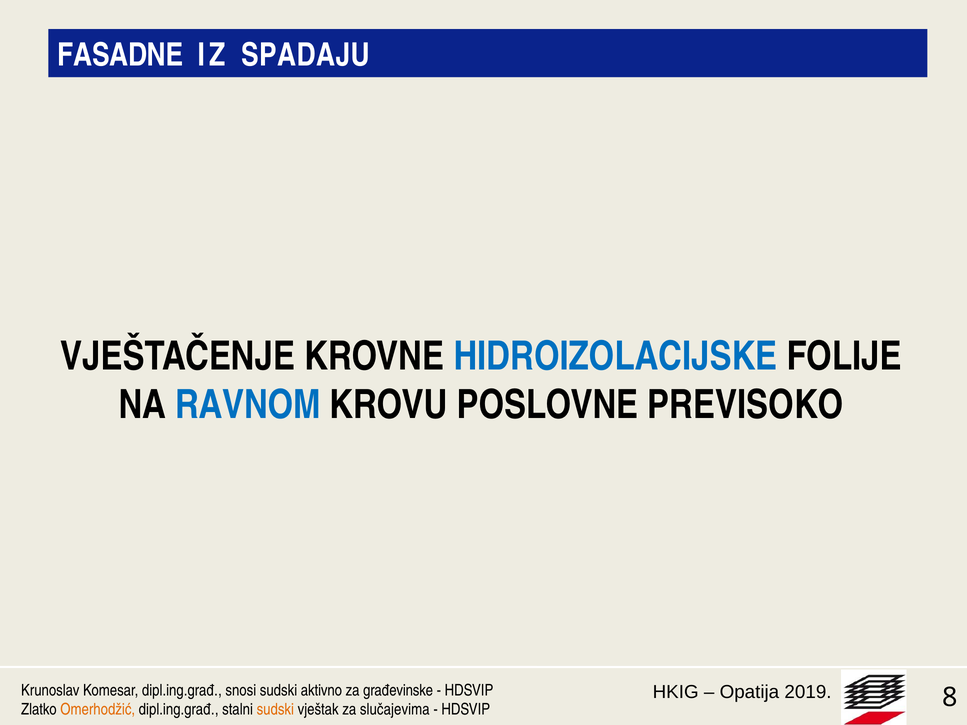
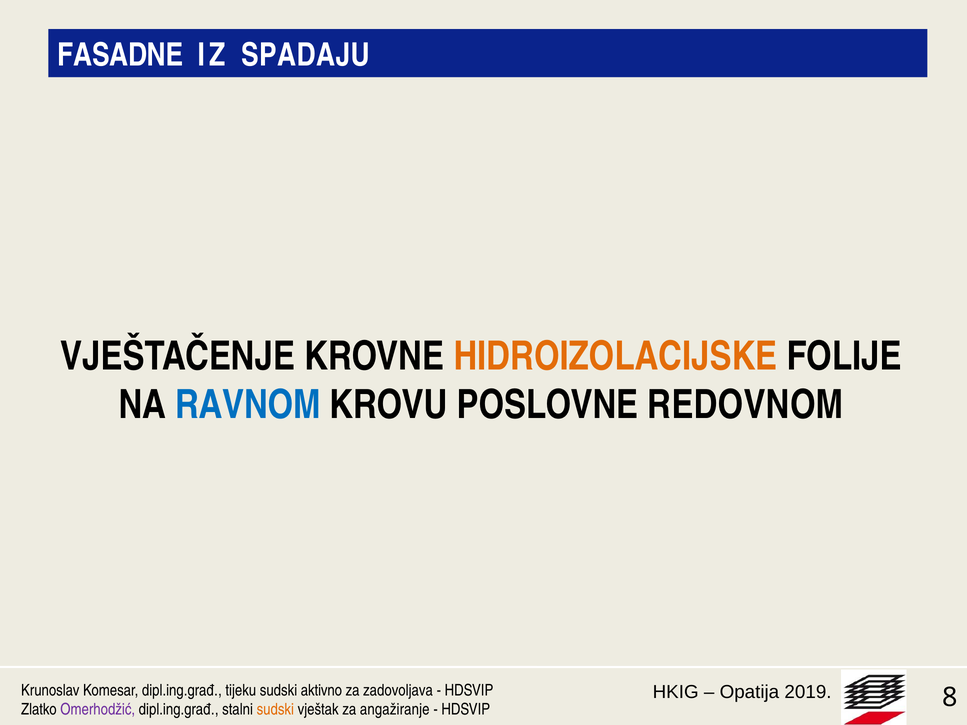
HIDROIZOLACIJSKE colour: blue -> orange
PREVISOKO: PREVISOKO -> REDOVNOM
snosi: snosi -> tijeku
građevinske: građevinske -> zadovoljava
Omerhodžić colour: orange -> purple
slučajevima: slučajevima -> angažiranje
